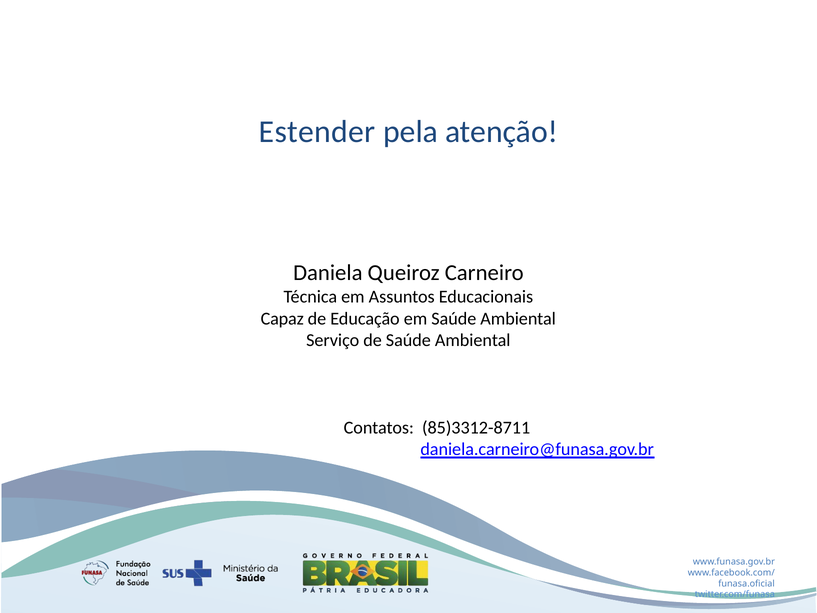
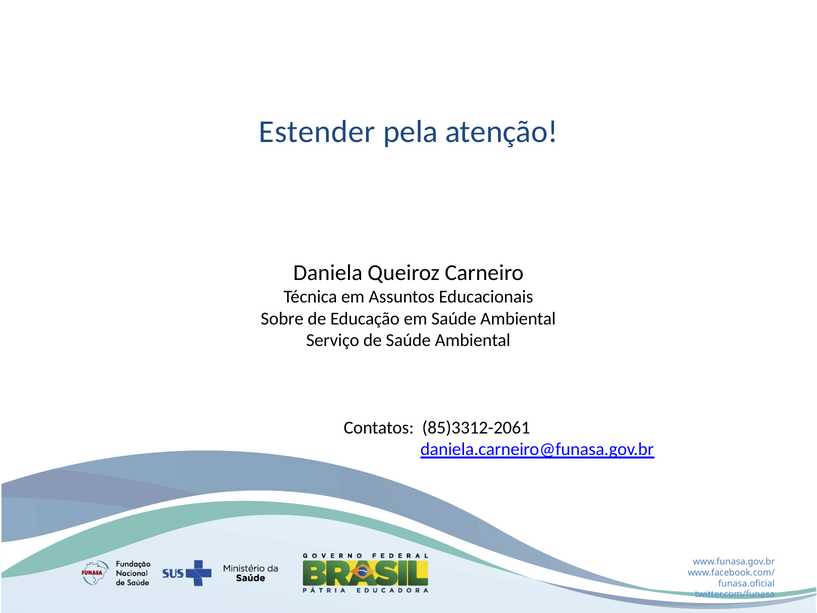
Capaz: Capaz -> Sobre
85)3312-8711: 85)3312-8711 -> 85)3312-2061
